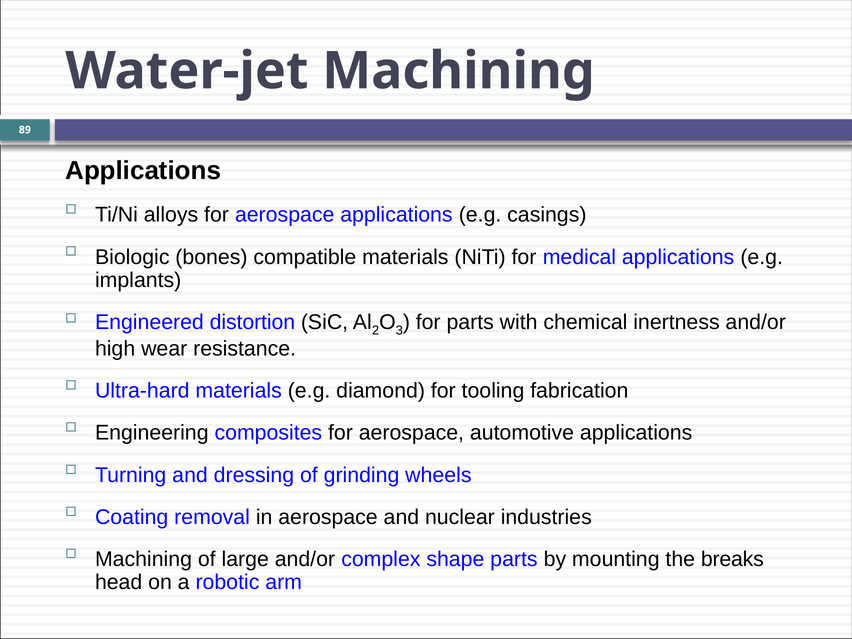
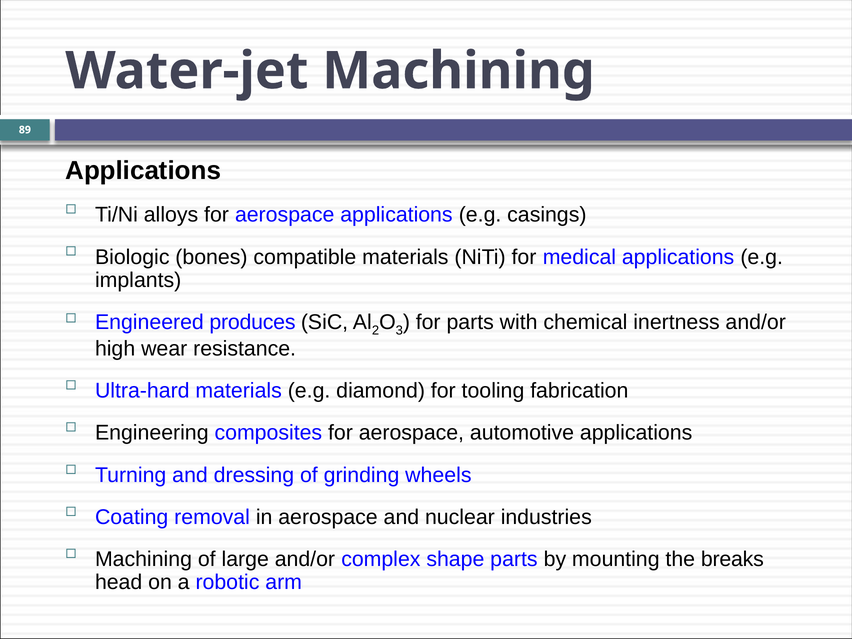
distortion: distortion -> produces
